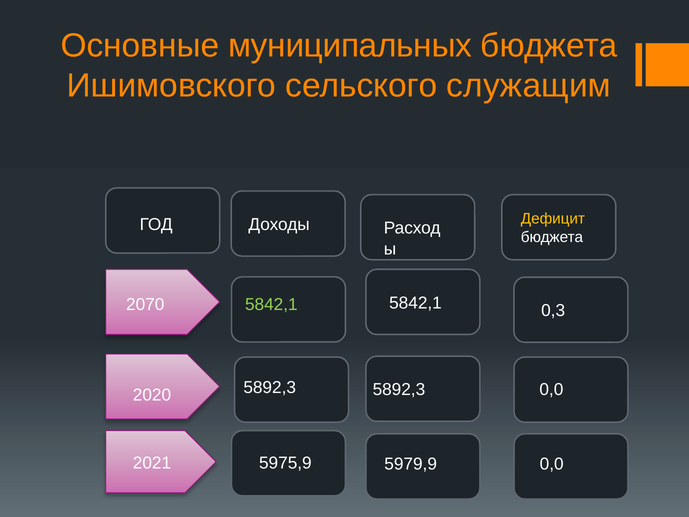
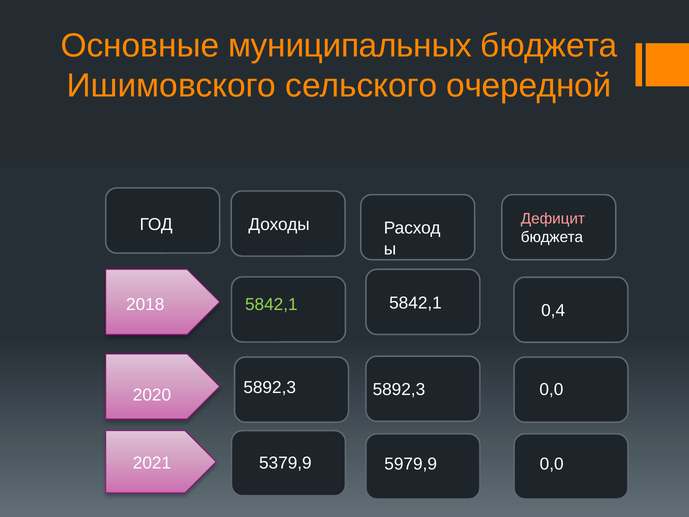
служащим: служащим -> очередной
Дефицит colour: yellow -> pink
2070: 2070 -> 2018
0,3: 0,3 -> 0,4
5975,9: 5975,9 -> 5379,9
